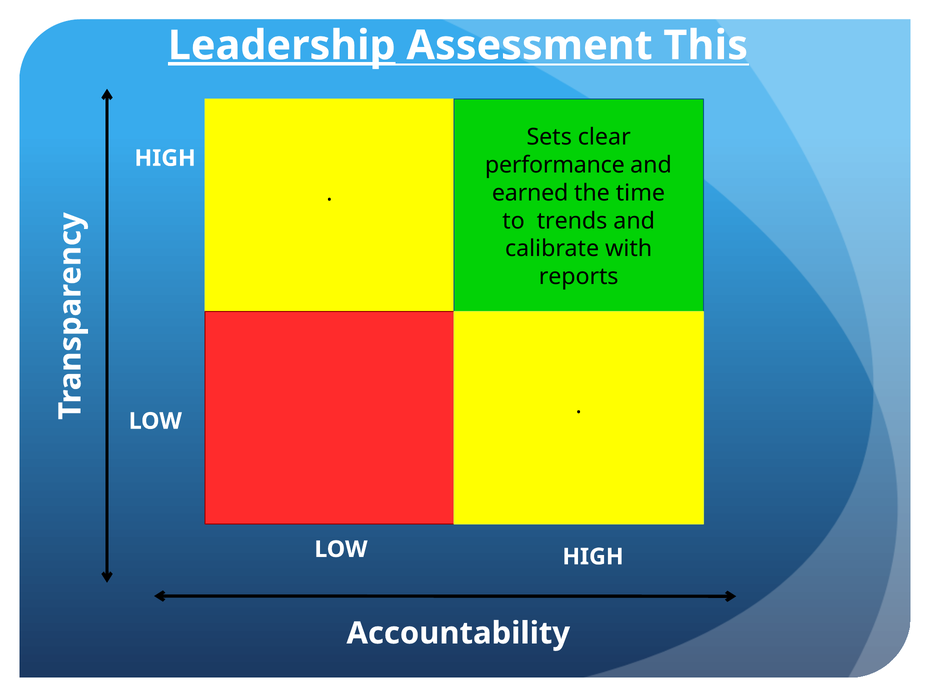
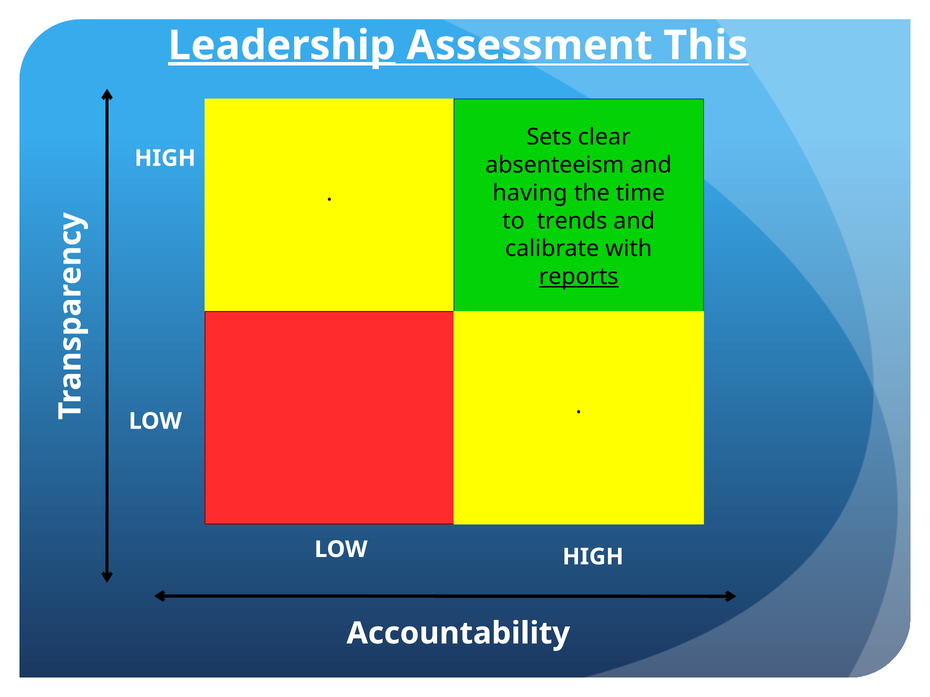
performance: performance -> absenteeism
earned: earned -> having
reports underline: none -> present
